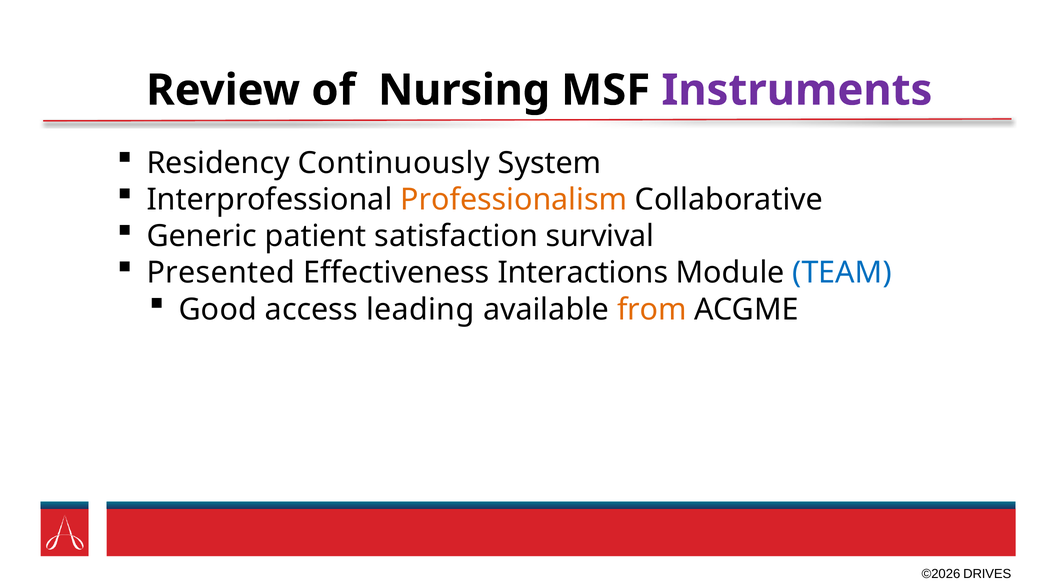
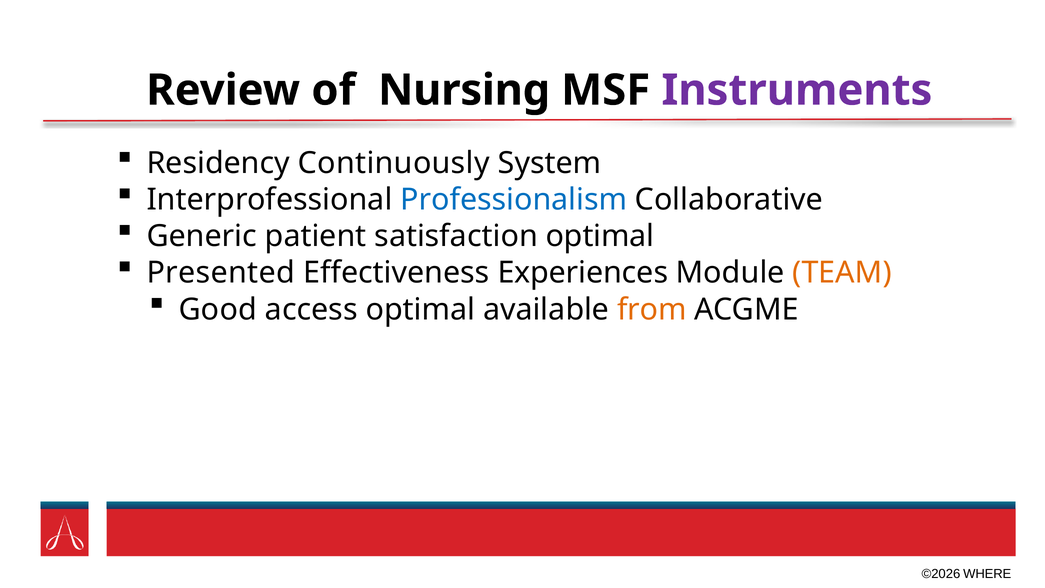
Professionalism colour: orange -> blue
satisfaction survival: survival -> optimal
Interactions: Interactions -> Experiences
TEAM colour: blue -> orange
access leading: leading -> optimal
DRIVES: DRIVES -> WHERE
